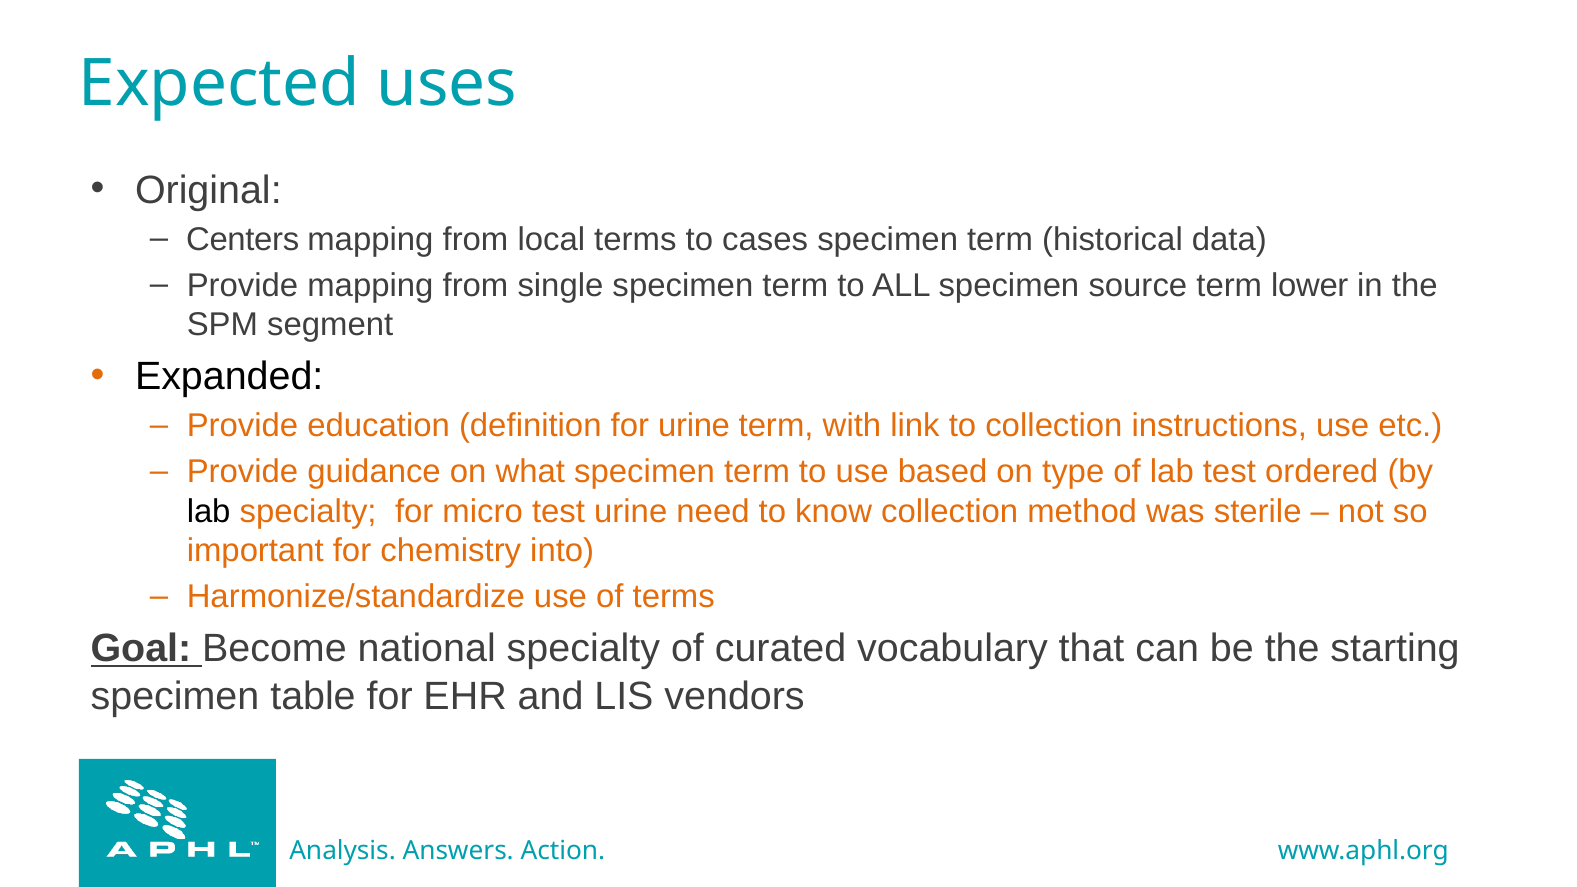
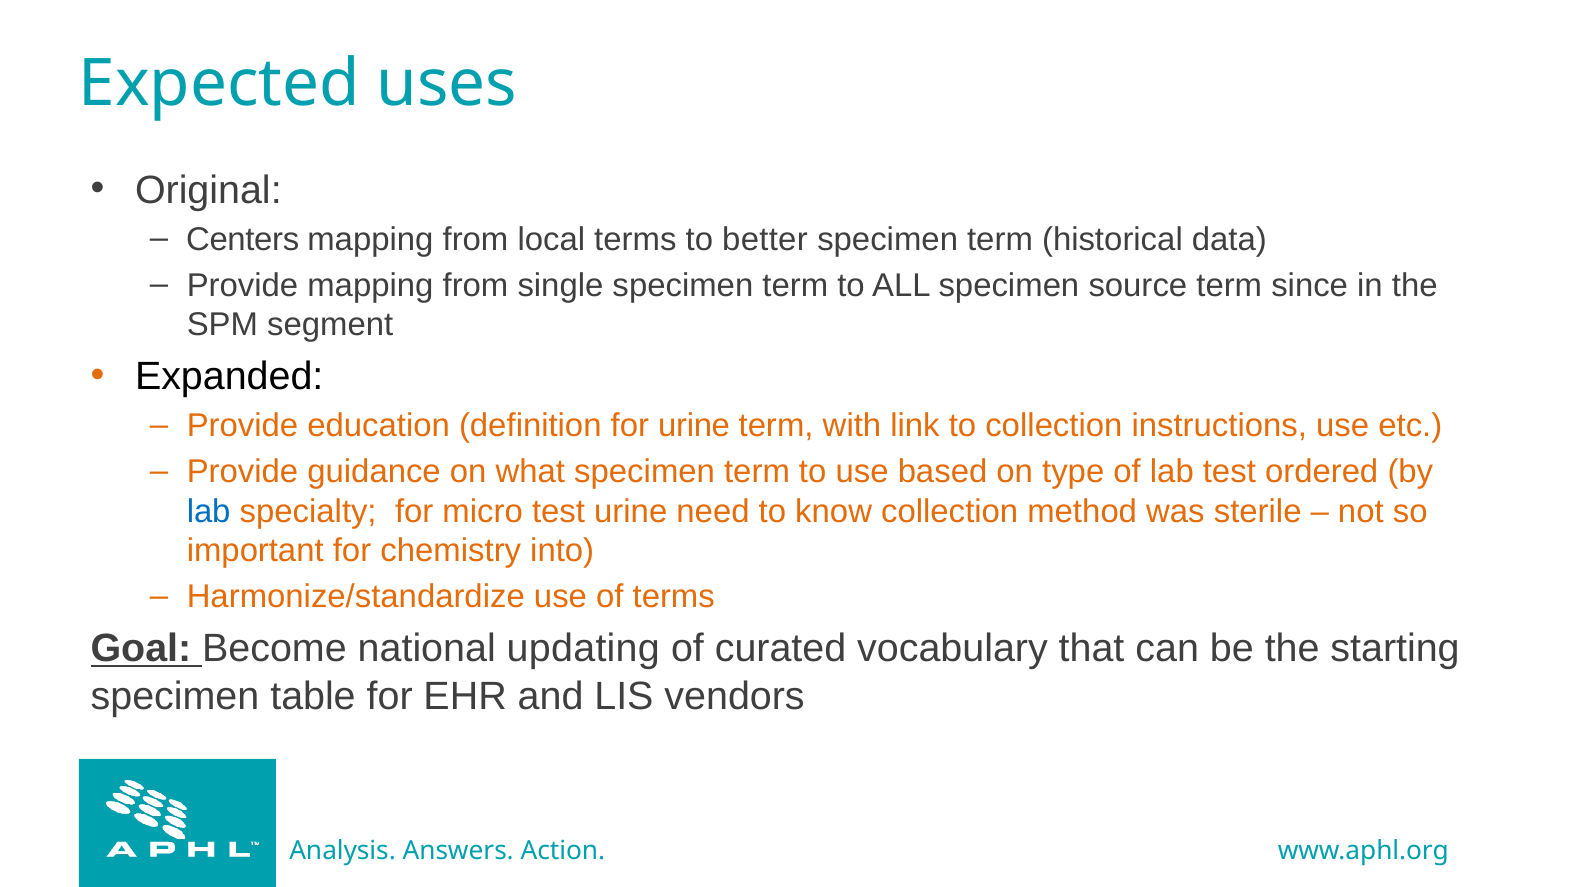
cases: cases -> better
lower: lower -> since
lab at (209, 512) colour: black -> blue
national specialty: specialty -> updating
